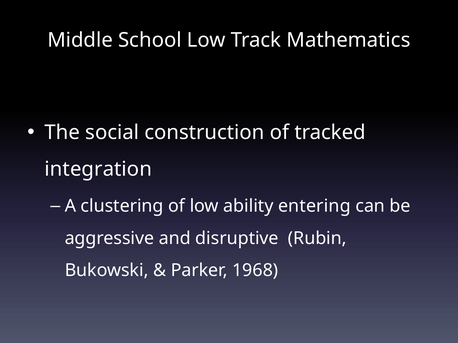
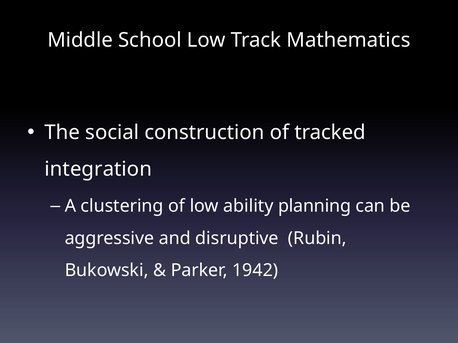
entering: entering -> planning
1968: 1968 -> 1942
